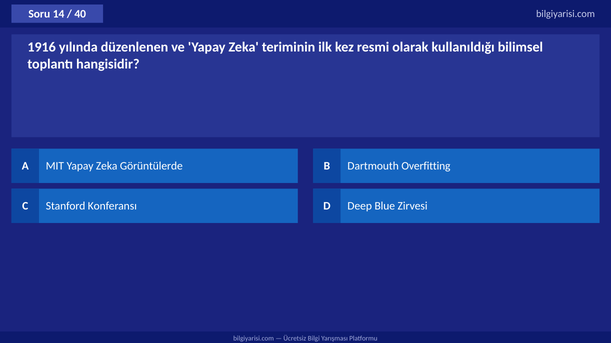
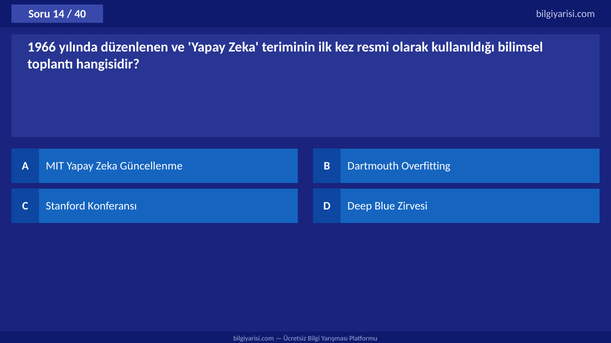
1916: 1916 -> 1966
Görüntülerde: Görüntülerde -> Güncellenme
